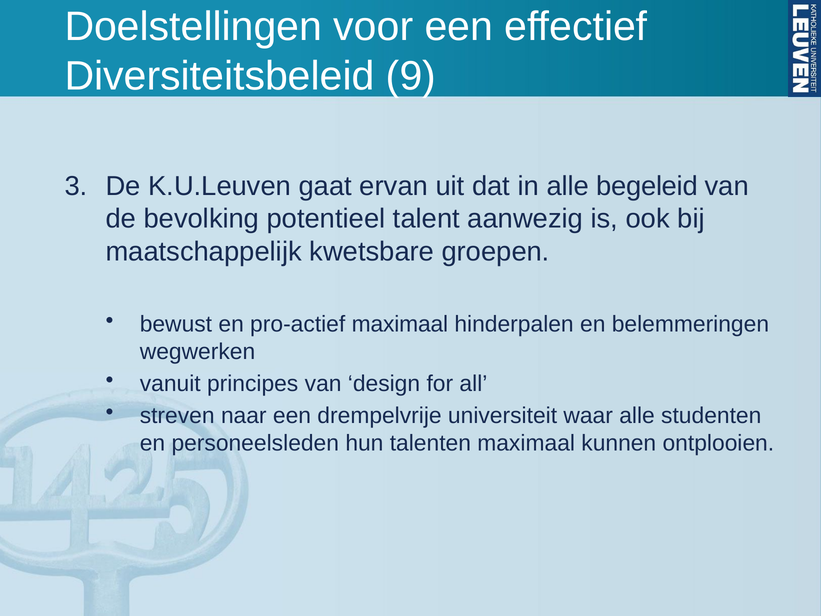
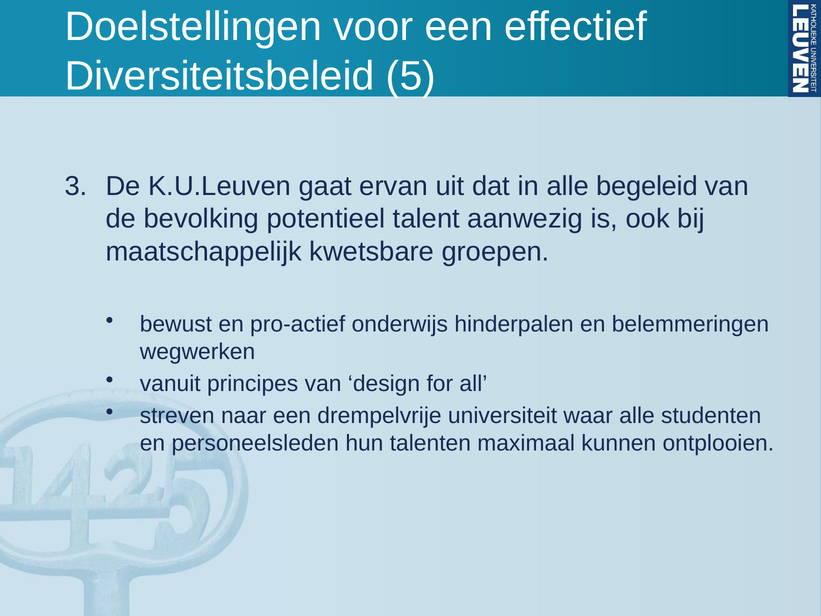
9: 9 -> 5
pro-actief maximaal: maximaal -> onderwijs
